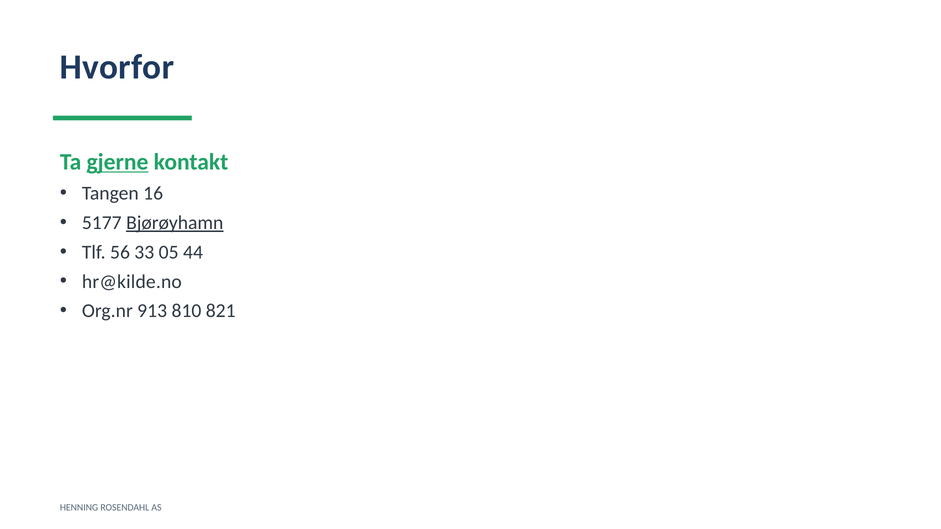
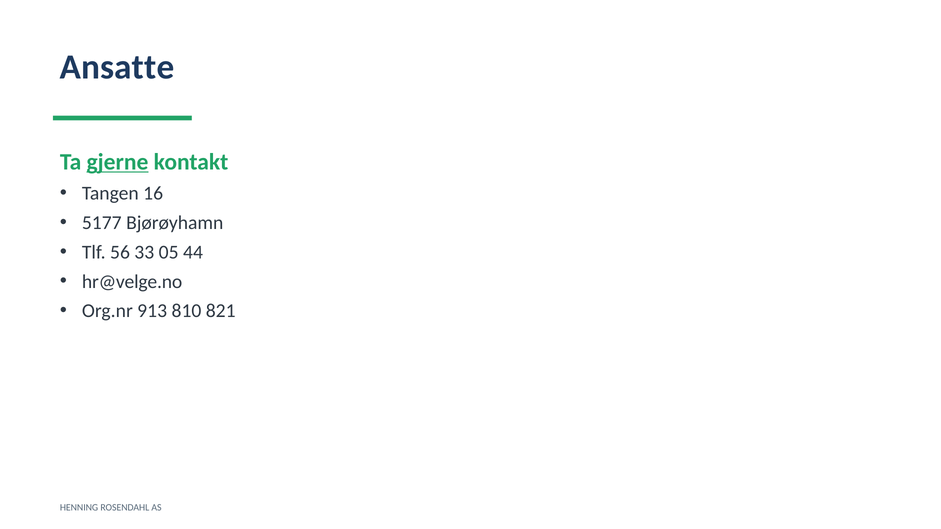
Hvorfor: Hvorfor -> Ansatte
Bjørøyhamn underline: present -> none
hr@kilde.no: hr@kilde.no -> hr@velge.no
